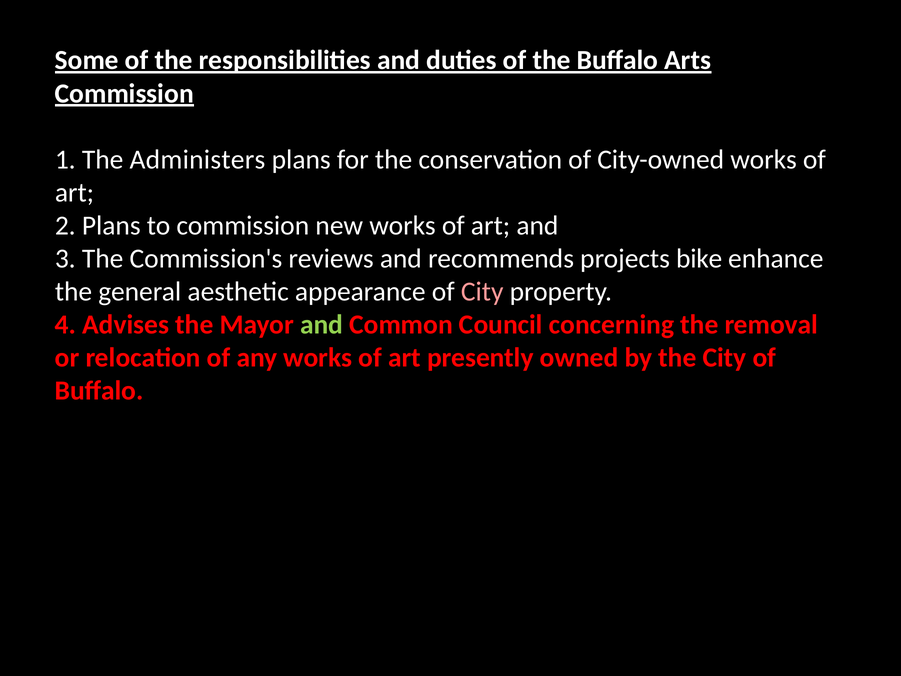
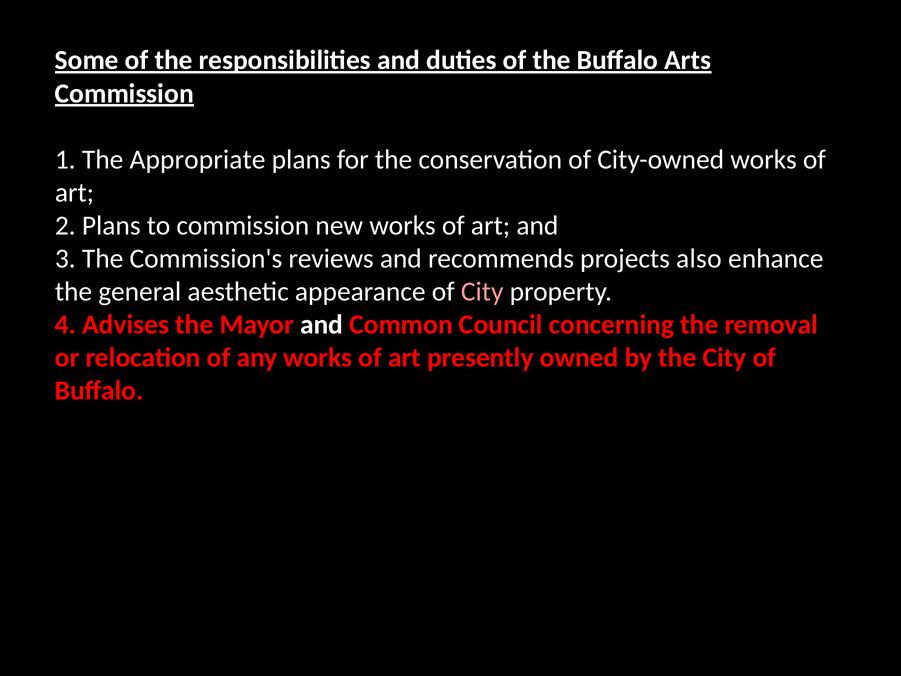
Administers: Administers -> Appropriate
bike: bike -> also
and at (322, 325) colour: light green -> white
